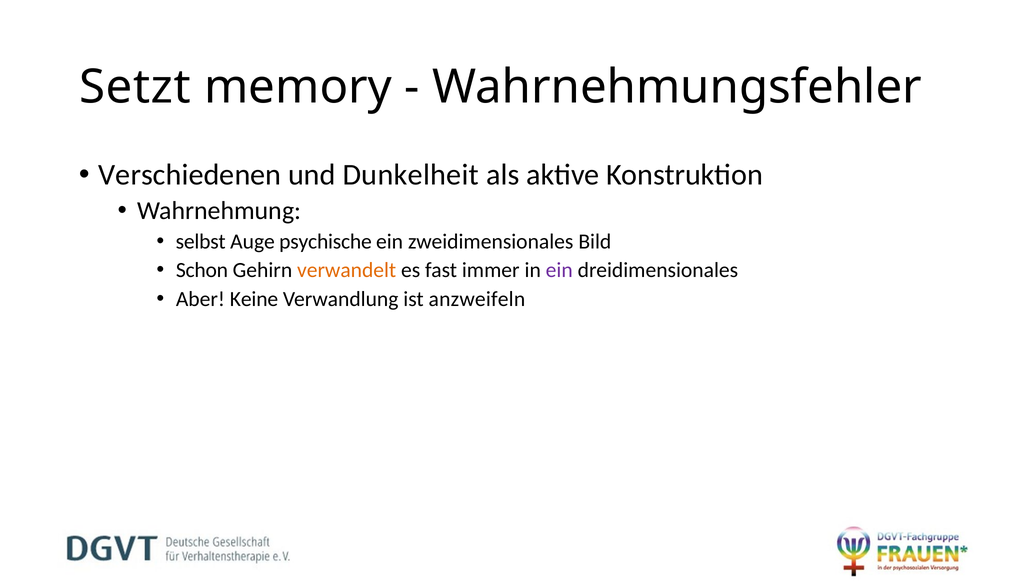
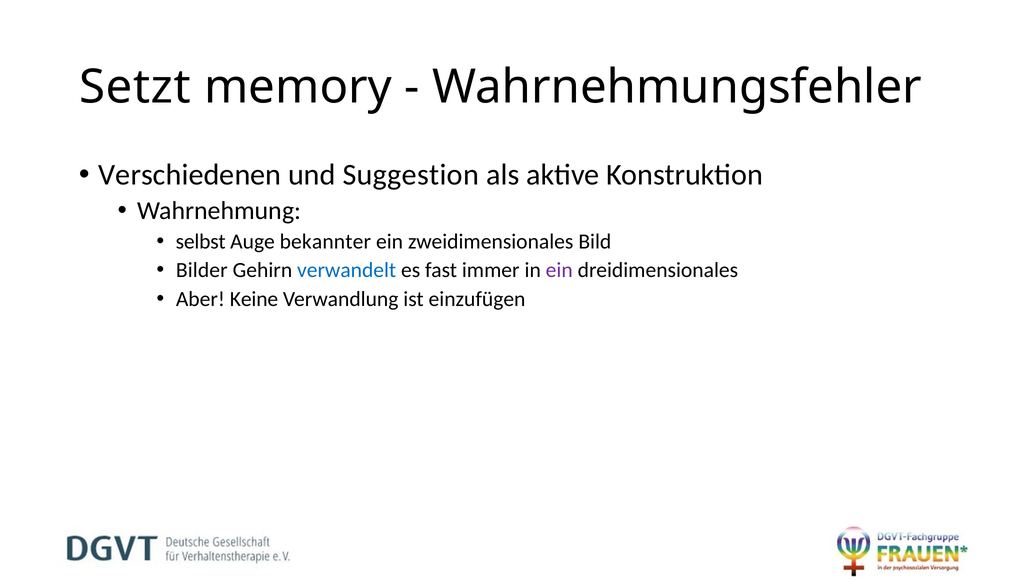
Dunkelheit: Dunkelheit -> Suggestion
psychische: psychische -> bekannter
Schon: Schon -> Bilder
verwandelt colour: orange -> blue
anzweifeln: anzweifeln -> einzufügen
